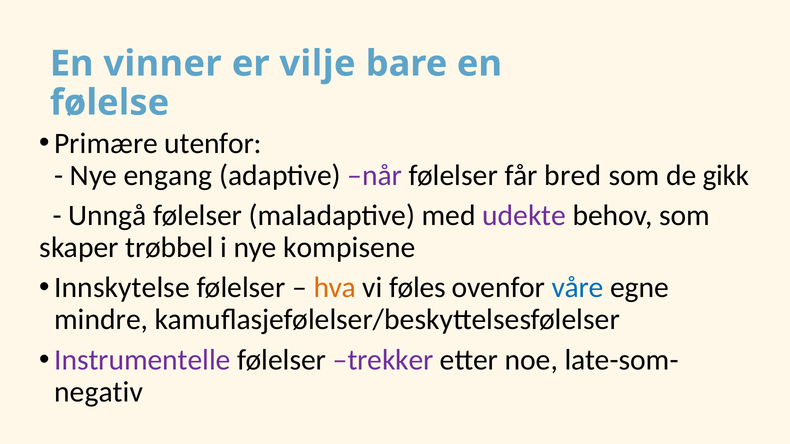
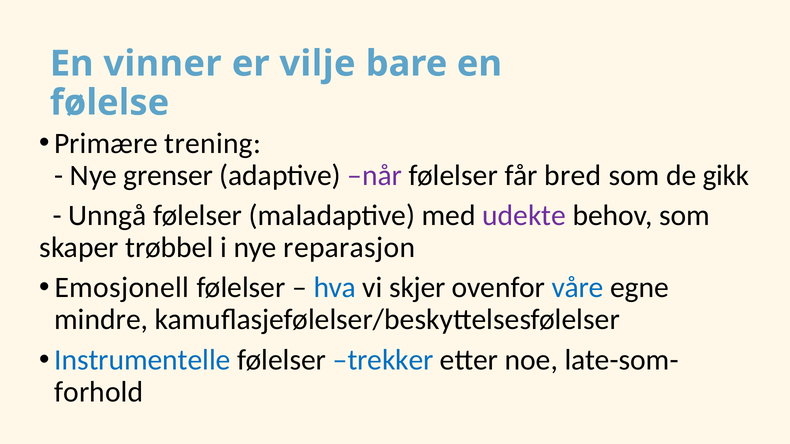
utenfor: utenfor -> trening
engang: engang -> grenser
kompisene: kompisene -> reparasjon
Innskytelse: Innskytelse -> Emosjonell
hva colour: orange -> blue
føles: føles -> skjer
Instrumentelle colour: purple -> blue
trekker colour: purple -> blue
negativ: negativ -> forhold
